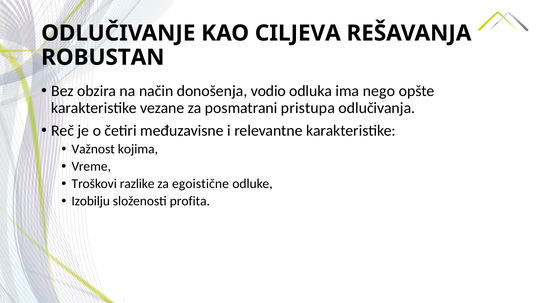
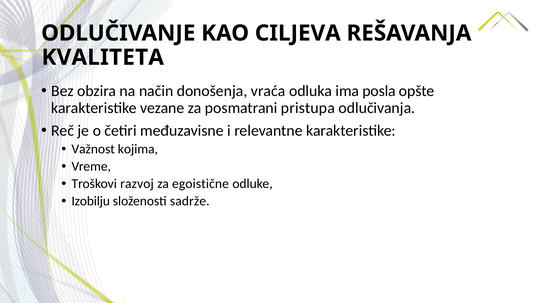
ROBUSTAN: ROBUSTAN -> KVALITETA
vodio: vodio -> vraća
nego: nego -> posla
razlike: razlike -> razvoj
profita: profita -> sadrže
